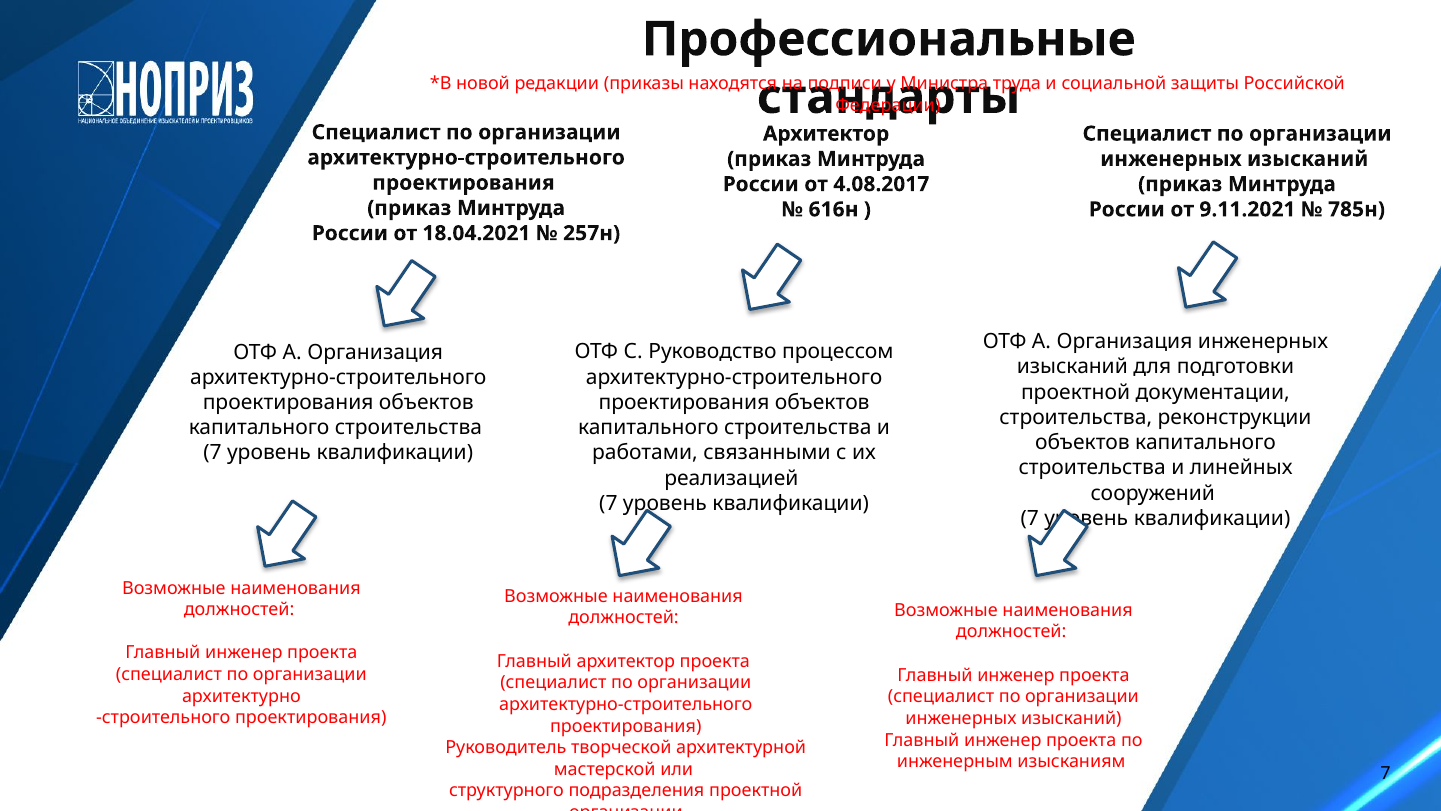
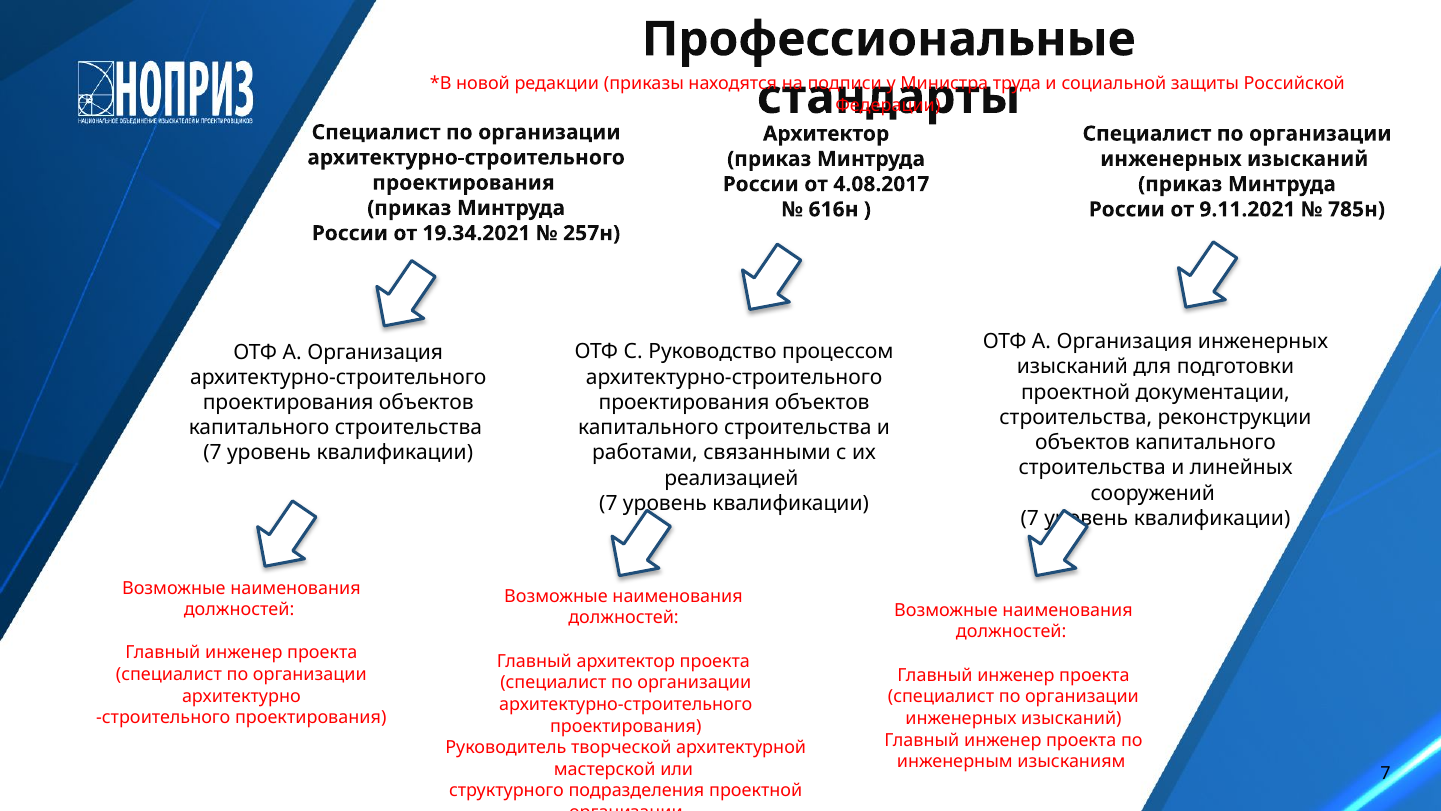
18.04.2021: 18.04.2021 -> 19.34.2021
